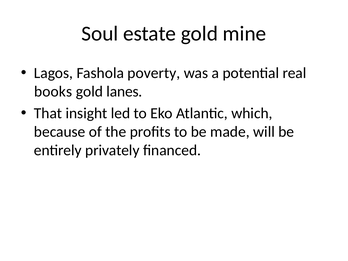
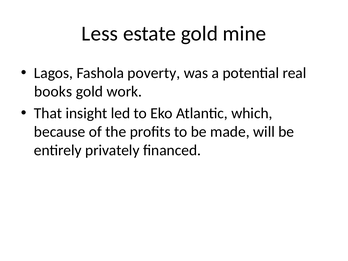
Soul: Soul -> Less
lanes: lanes -> work
